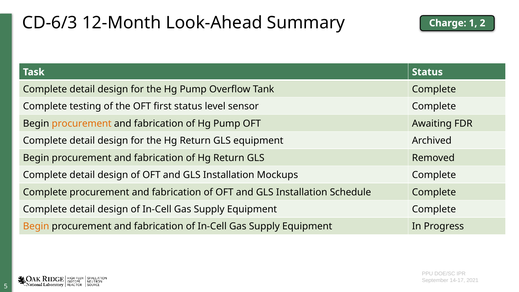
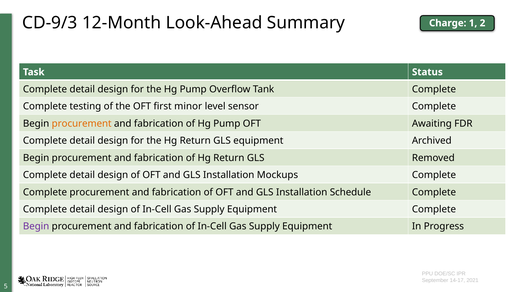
CD-6/3: CD-6/3 -> CD-9/3
first status: status -> minor
Begin at (36, 226) colour: orange -> purple
